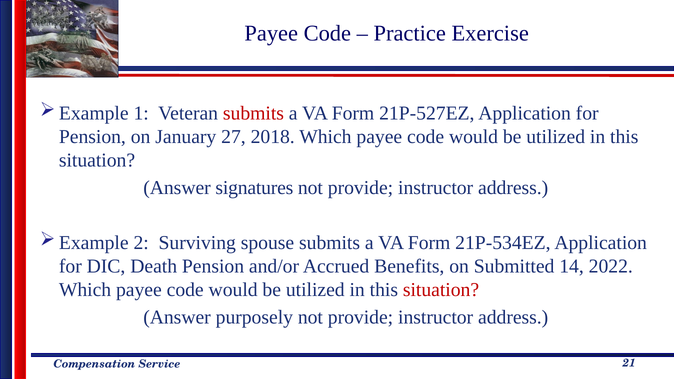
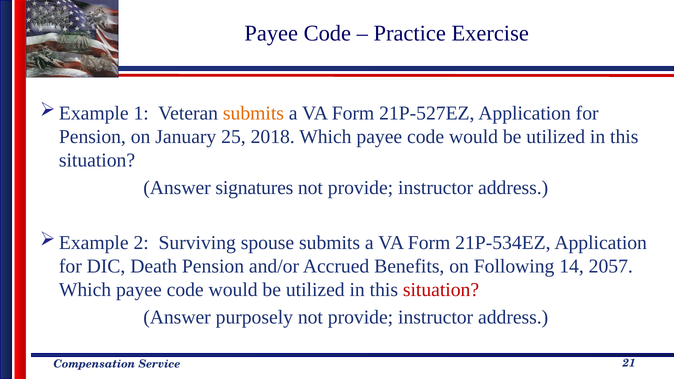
submits at (253, 113) colour: red -> orange
27: 27 -> 25
Submitted: Submitted -> Following
2022: 2022 -> 2057
